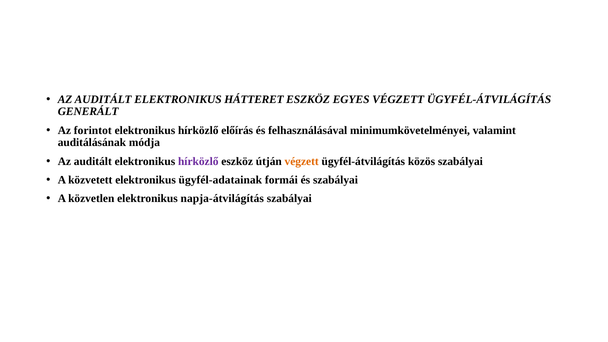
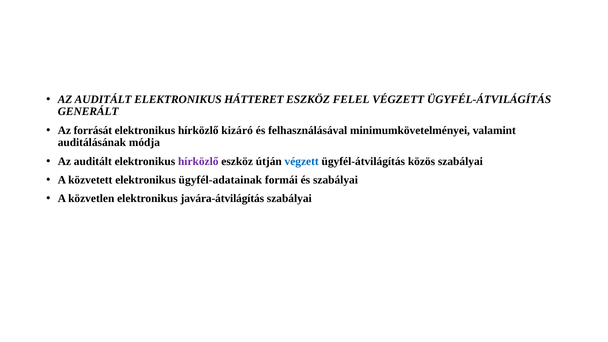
EGYES: EGYES -> FELEL
forintot: forintot -> forrását
előírás: előírás -> kizáró
végzett at (302, 161) colour: orange -> blue
napja-átvilágítás: napja-átvilágítás -> javára-átvilágítás
